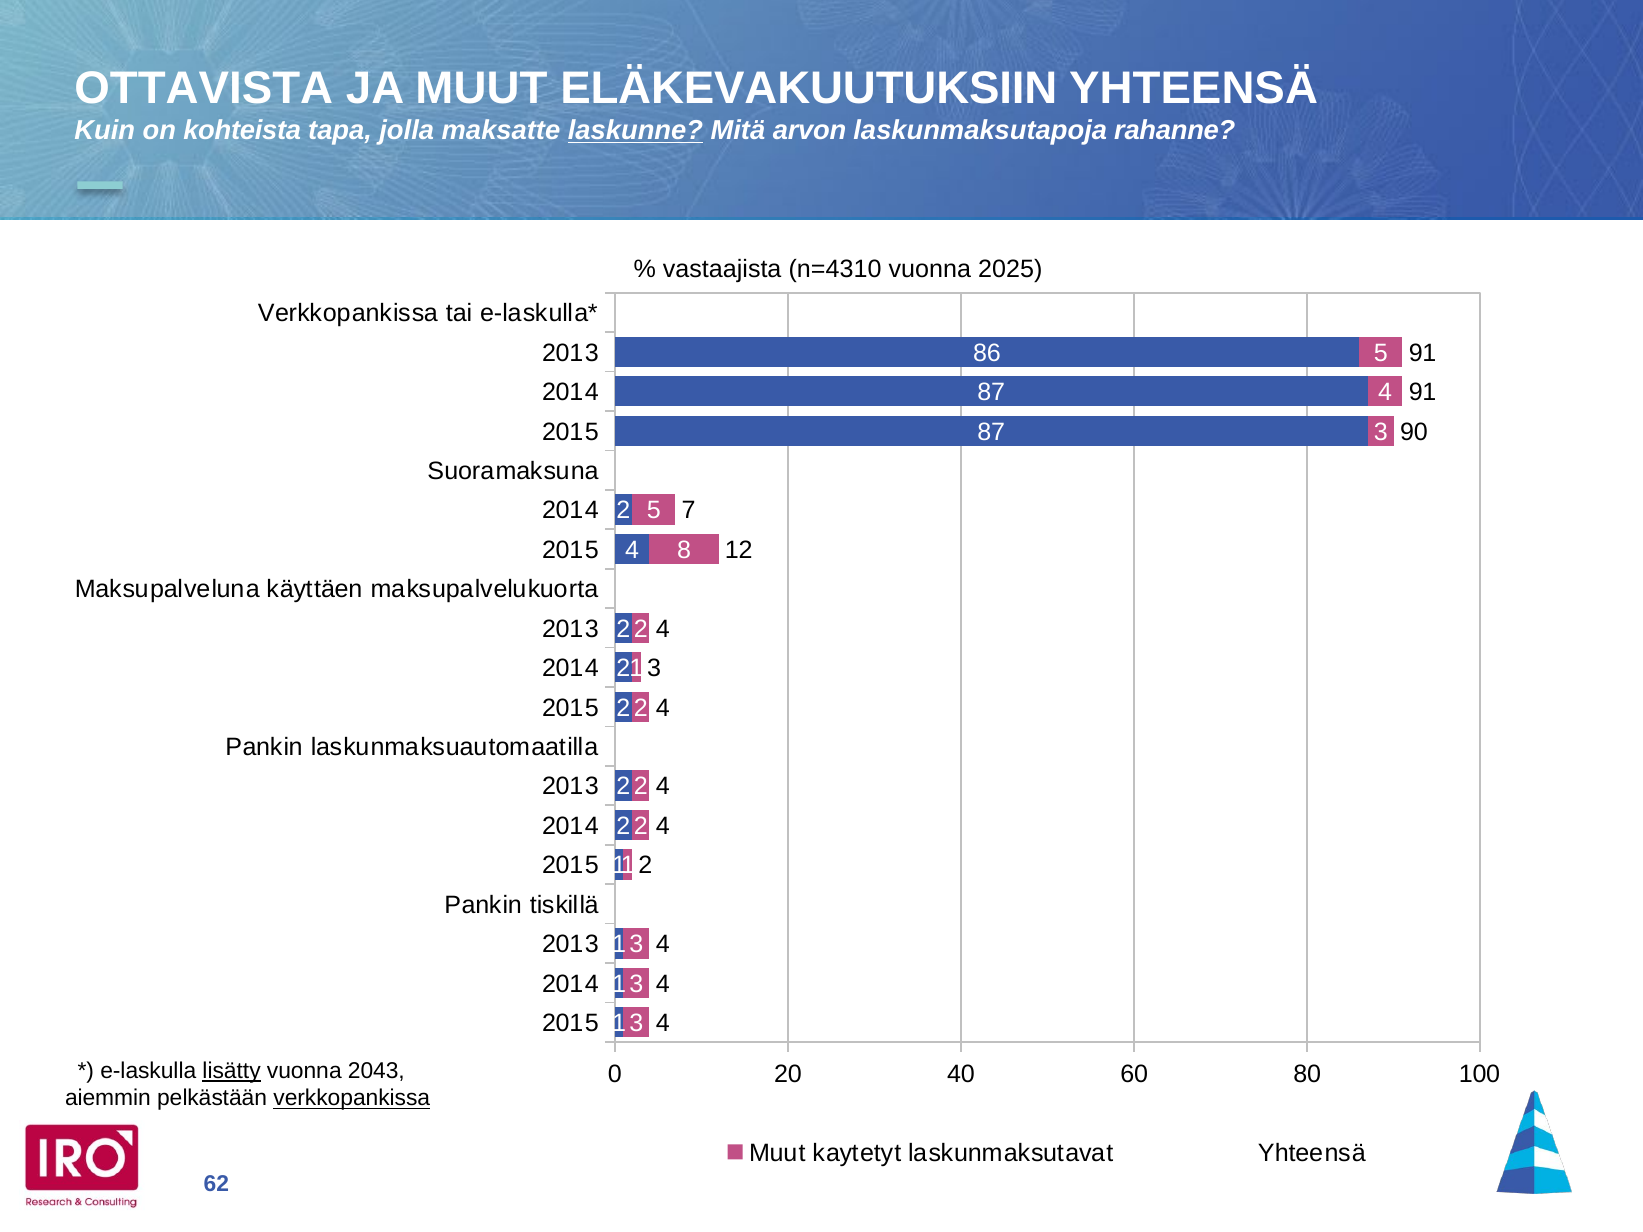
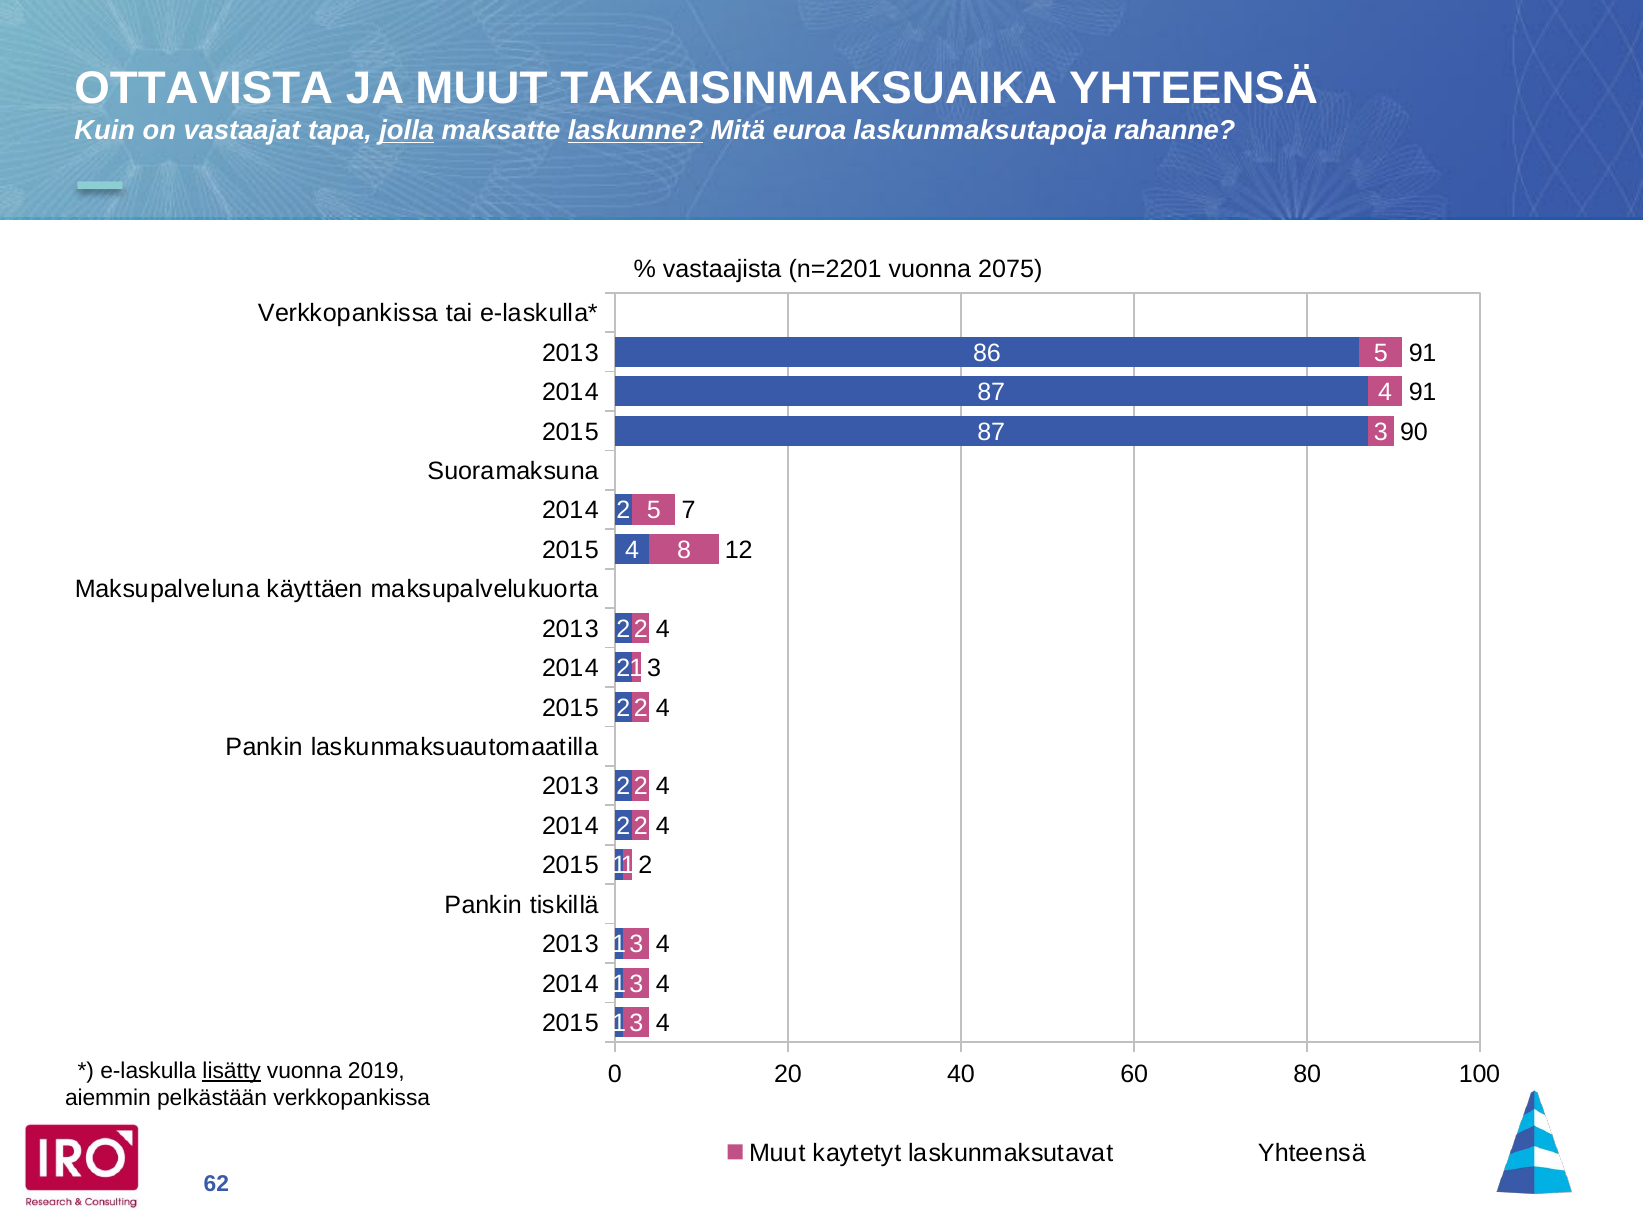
ELÄKEVAKUUTUKSIIN: ELÄKEVAKUUTUKSIIN -> TAKAISINMAKSUAIKA
kohteista: kohteista -> vastaajat
jolla underline: none -> present
arvon: arvon -> euroa
n=4310: n=4310 -> n=2201
2025: 2025 -> 2075
2043: 2043 -> 2019
verkkopankissa at (352, 1099) underline: present -> none
